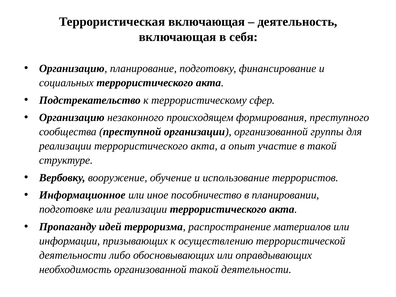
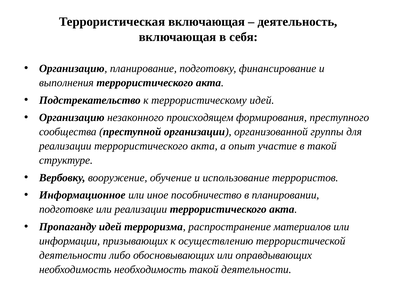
социальных: социальных -> выполнения
террористическому сфер: сфер -> идей
необходимость организованной: организованной -> необходимость
